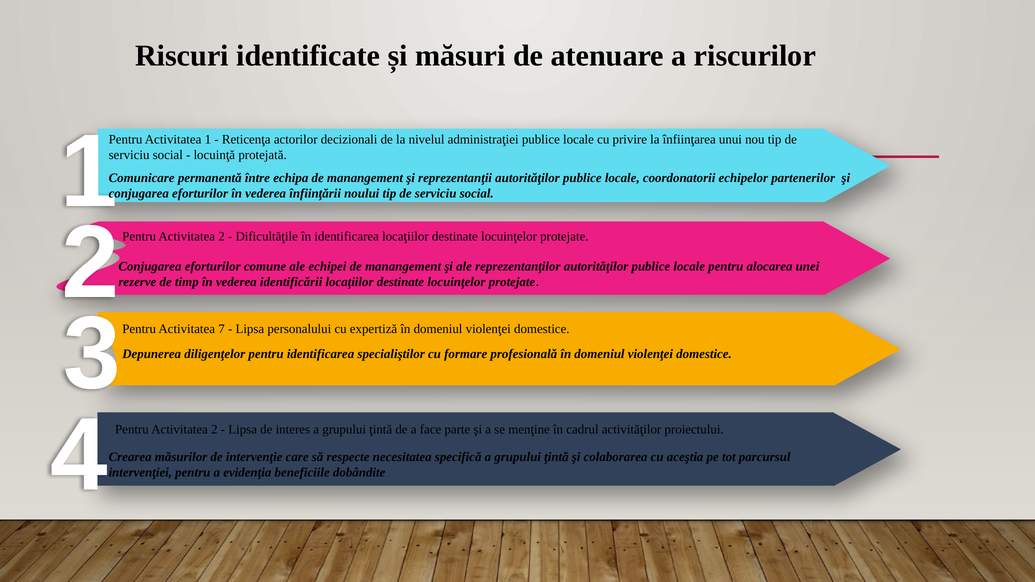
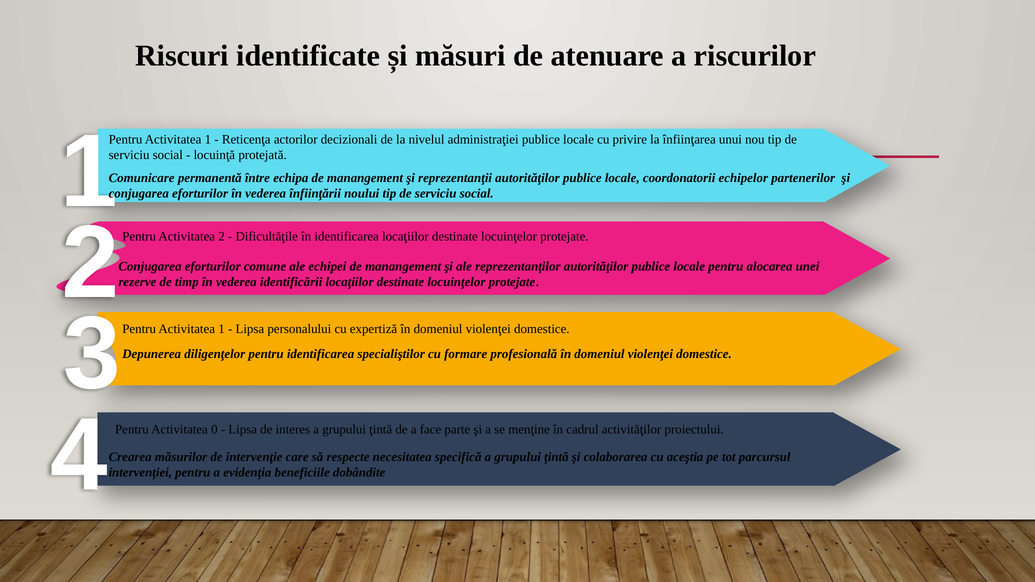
7 at (222, 329): 7 -> 1
2 at (214, 430): 2 -> 0
